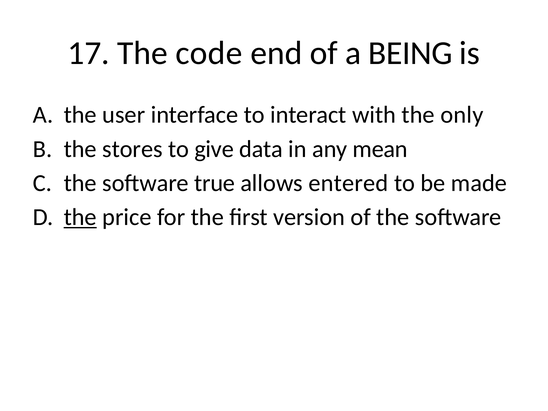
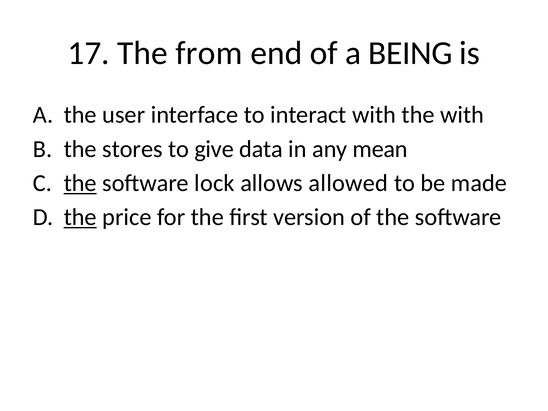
code: code -> from
the only: only -> with
the at (80, 183) underline: none -> present
true: true -> lock
entered: entered -> allowed
